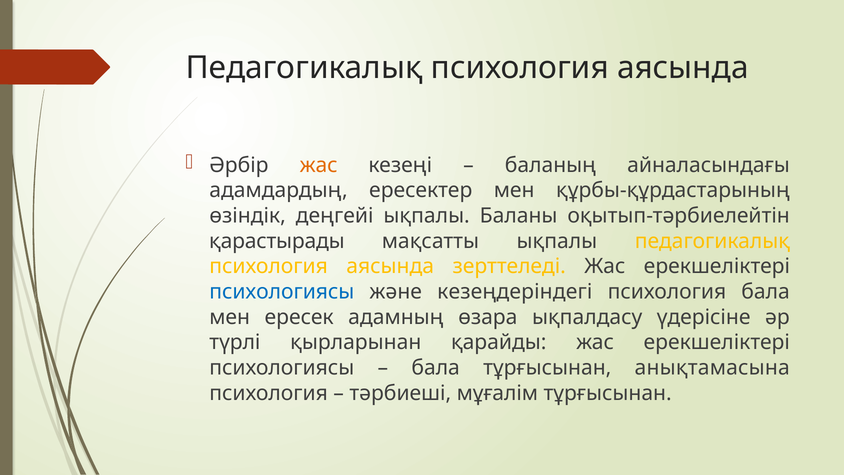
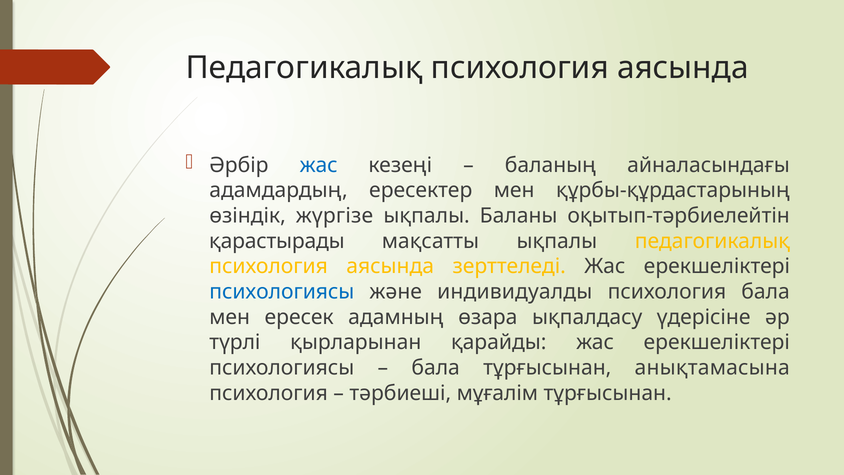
жас at (319, 165) colour: orange -> blue
деңгейі: деңгейі -> жүргізе
кезеңдеріндегі: кезеңдеріндегі -> индивидуалды
